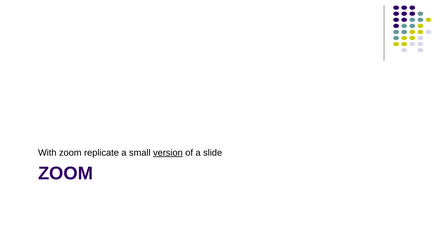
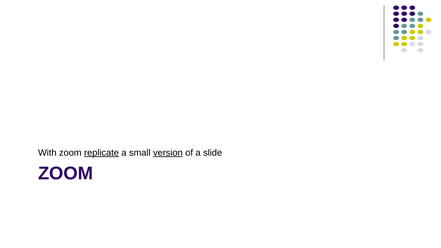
replicate underline: none -> present
